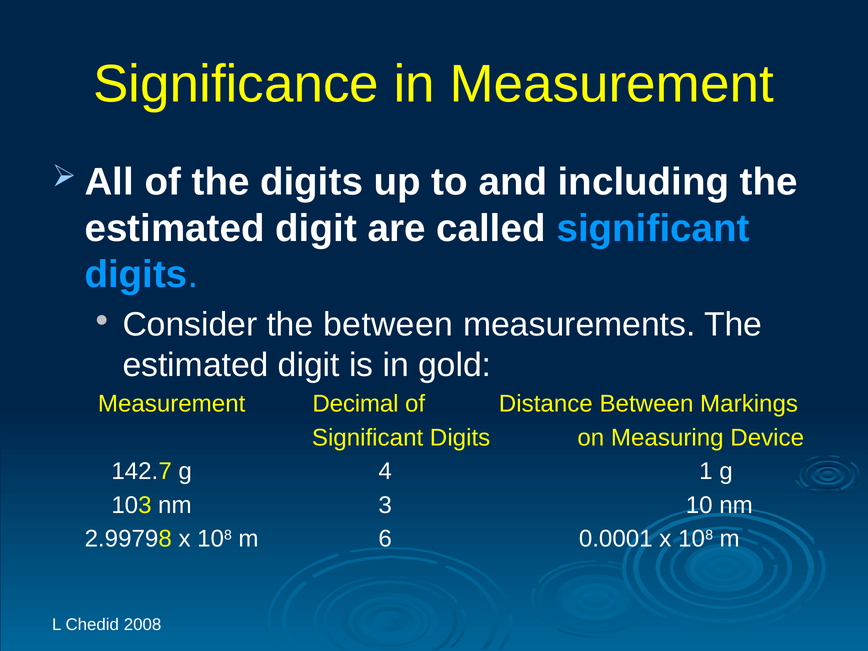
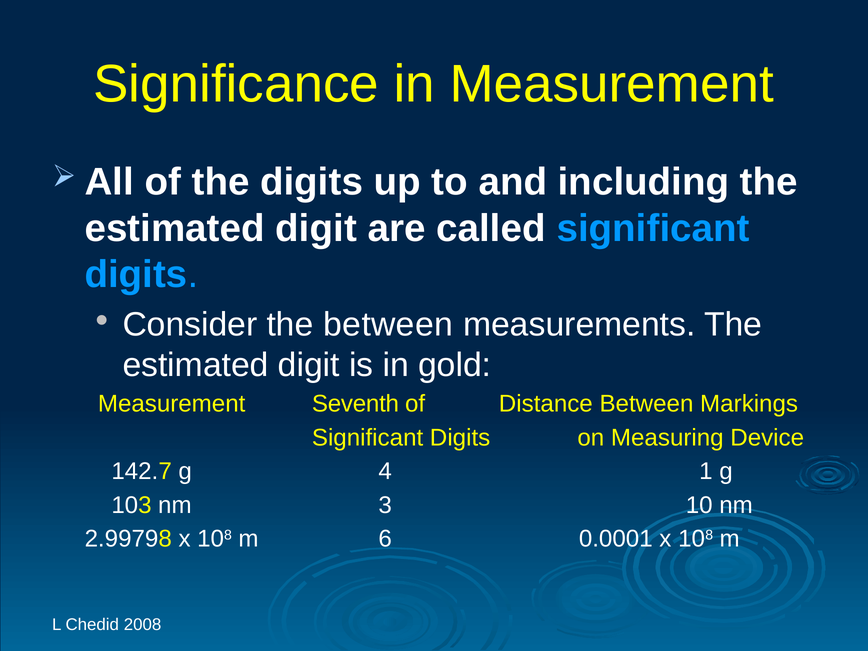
Decimal: Decimal -> Seventh
